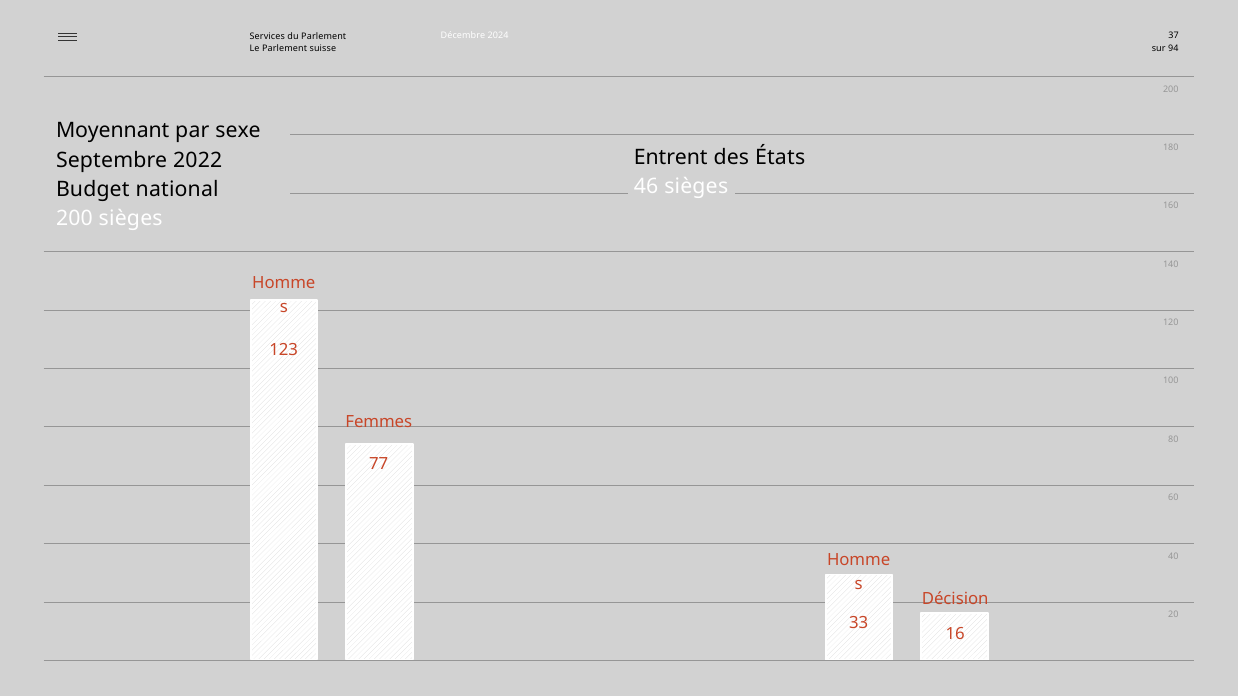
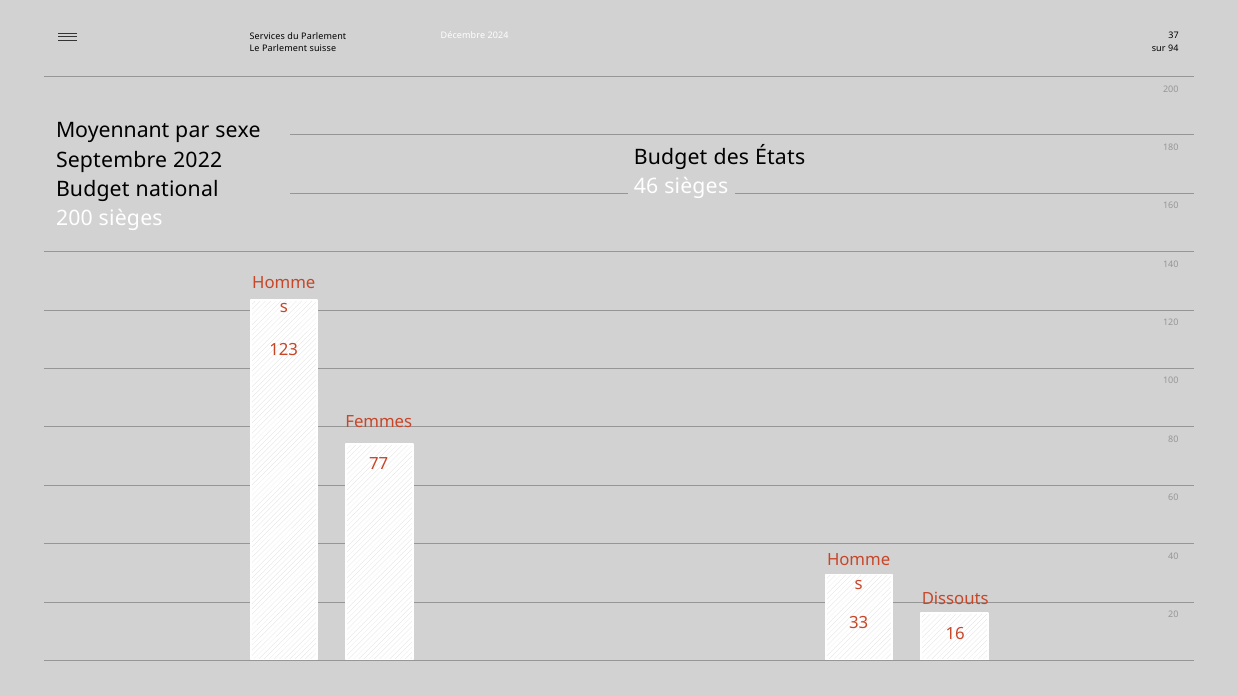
Entrent at (671, 158): Entrent -> Budget
Décision: Décision -> Dissouts
